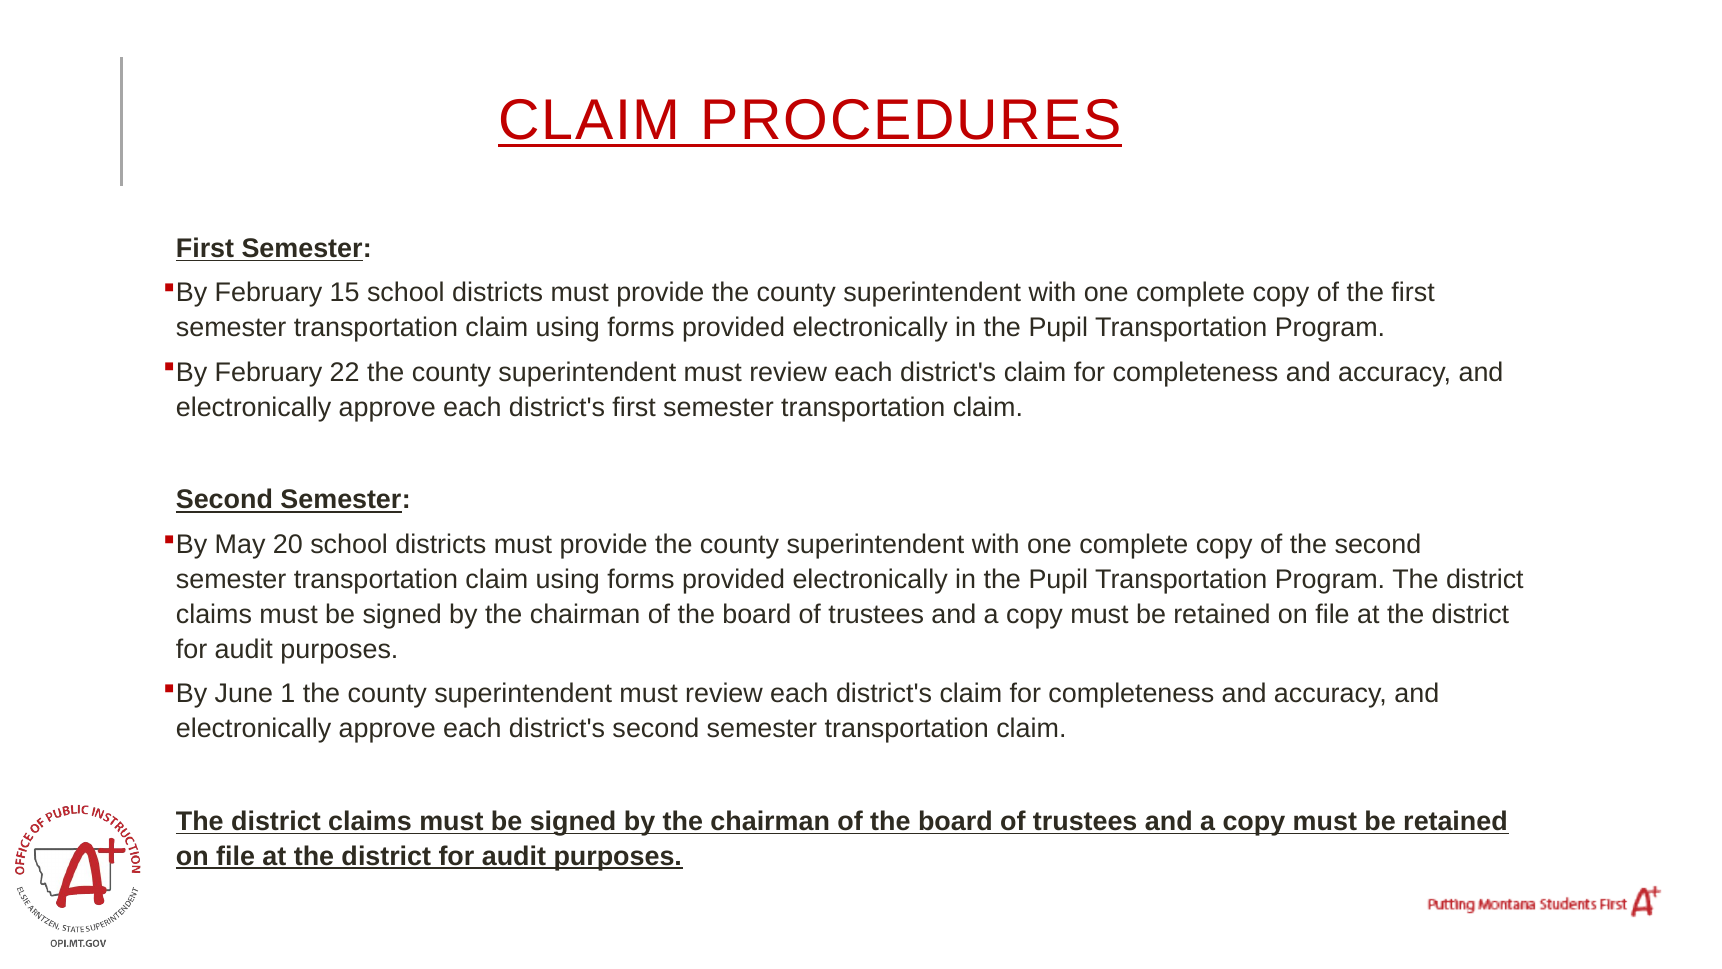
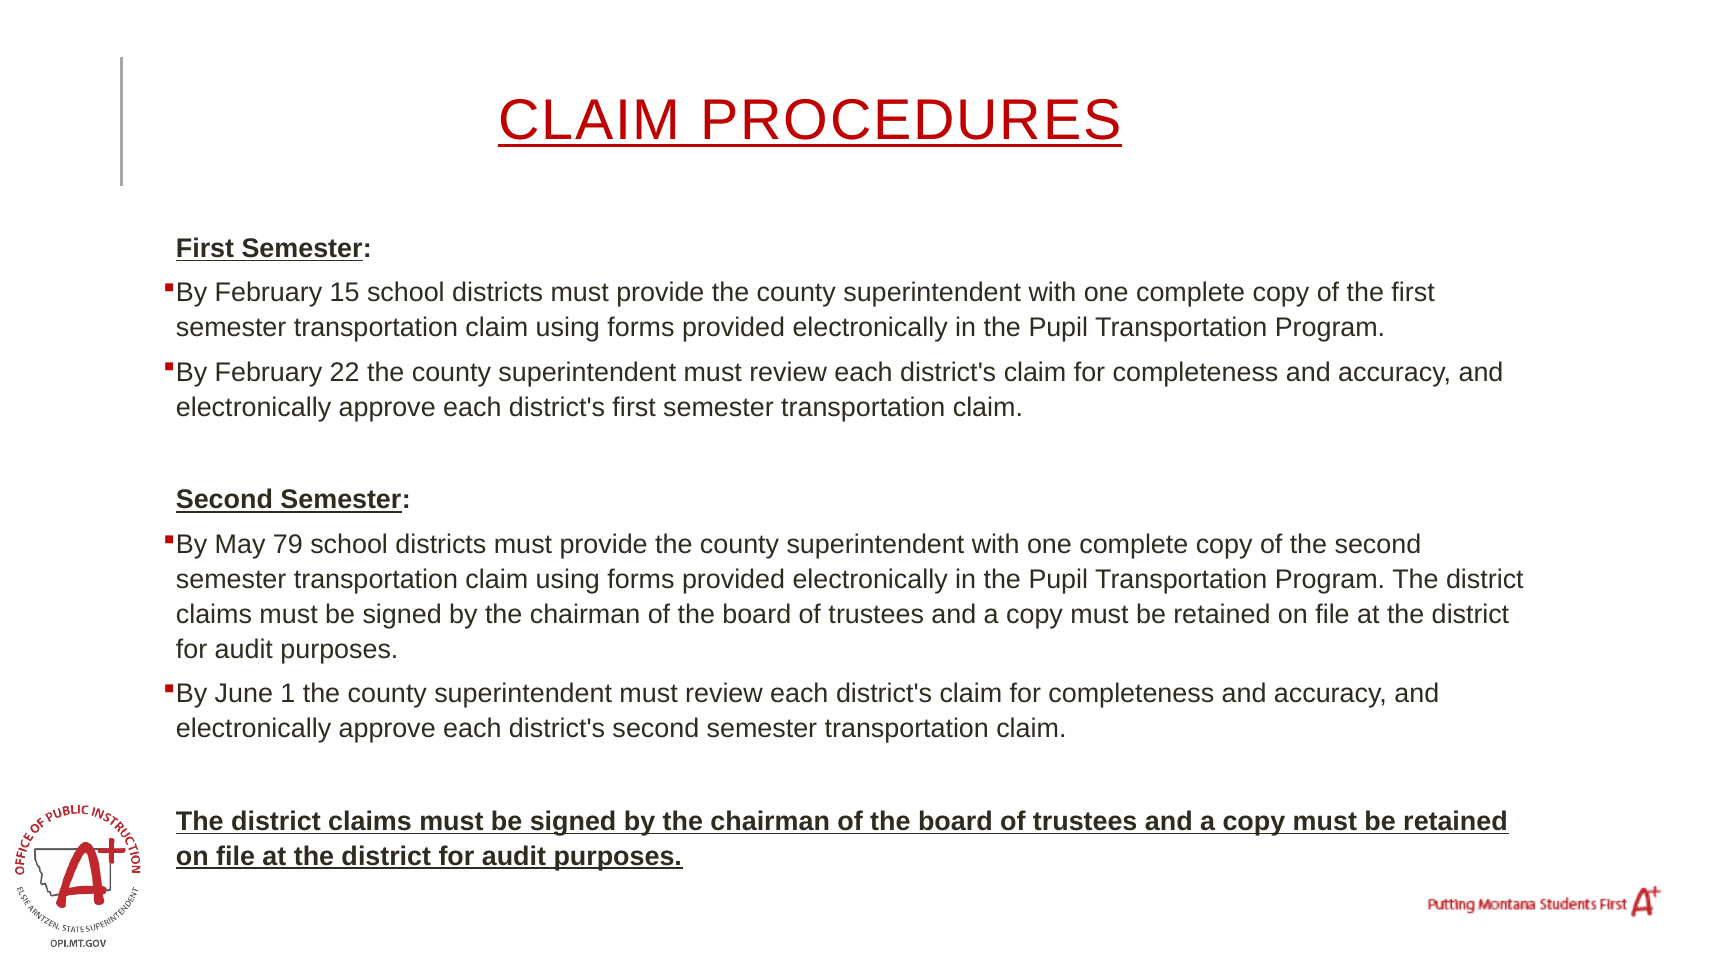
20: 20 -> 79
